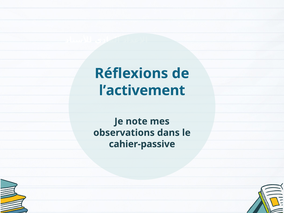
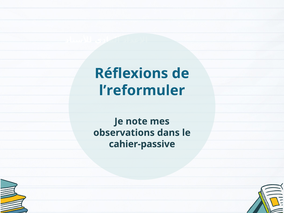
l’activement: l’activement -> l’reformuler
